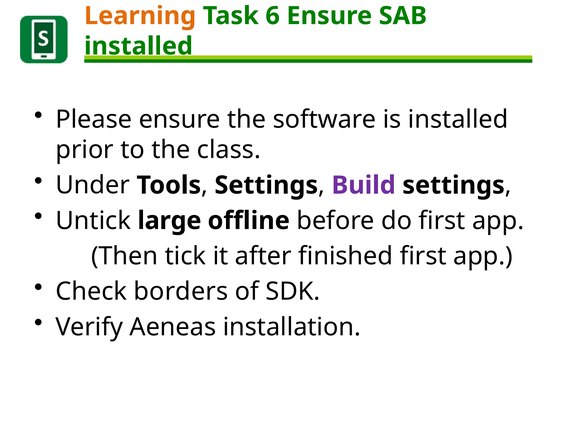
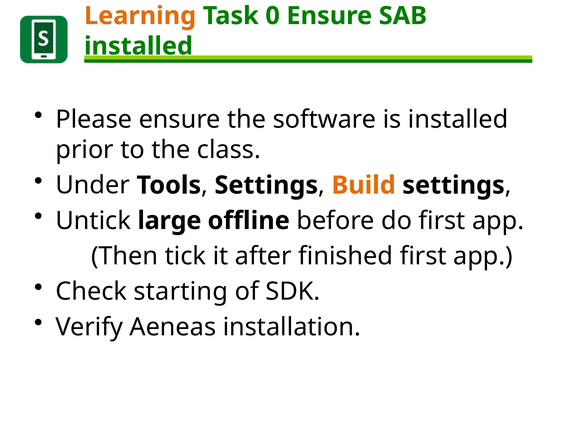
6: 6 -> 0
Build colour: purple -> orange
borders: borders -> starting
